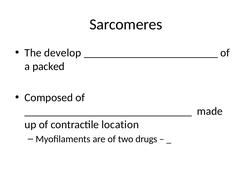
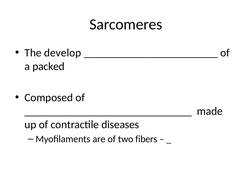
location: location -> diseases
drugs: drugs -> fibers
